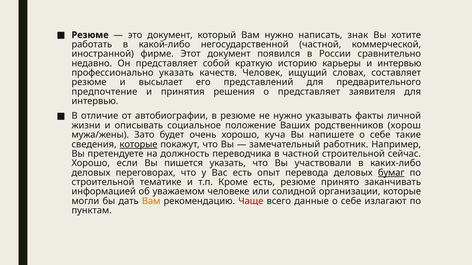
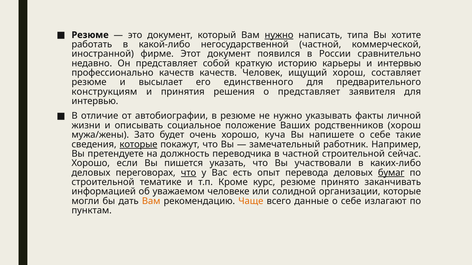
нужно at (279, 35) underline: none -> present
знак: знак -> типа
профессионально указать: указать -> качеств
ищущий словах: словах -> хорош
представлений: представлений -> единственного
предпочтение: предпочтение -> конструкциям
что at (189, 173) underline: none -> present
Кроме есть: есть -> курс
Чаще colour: red -> orange
